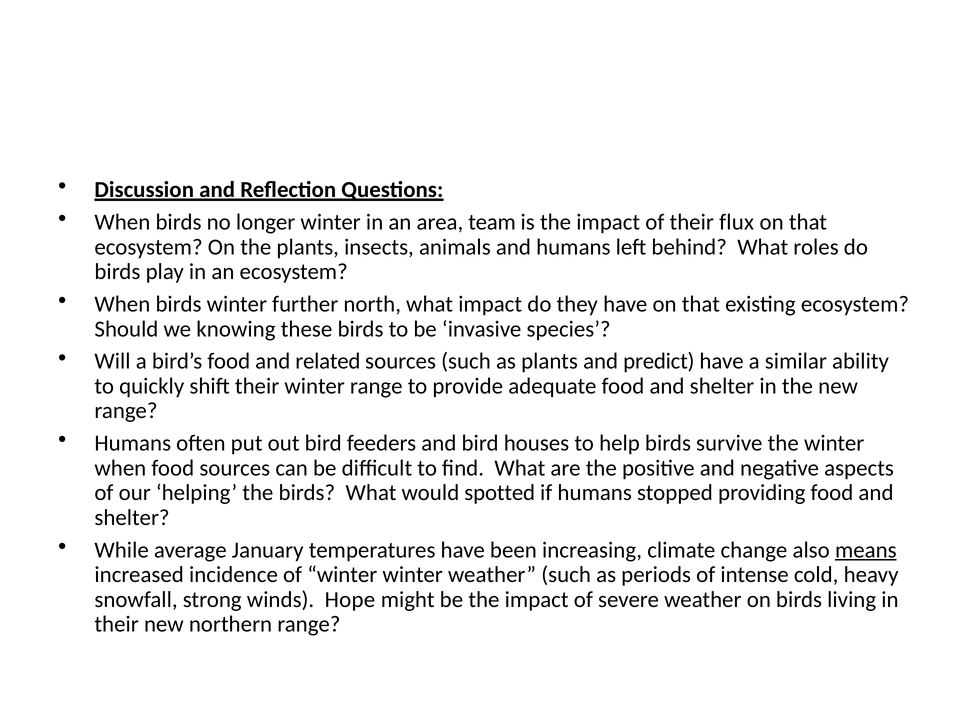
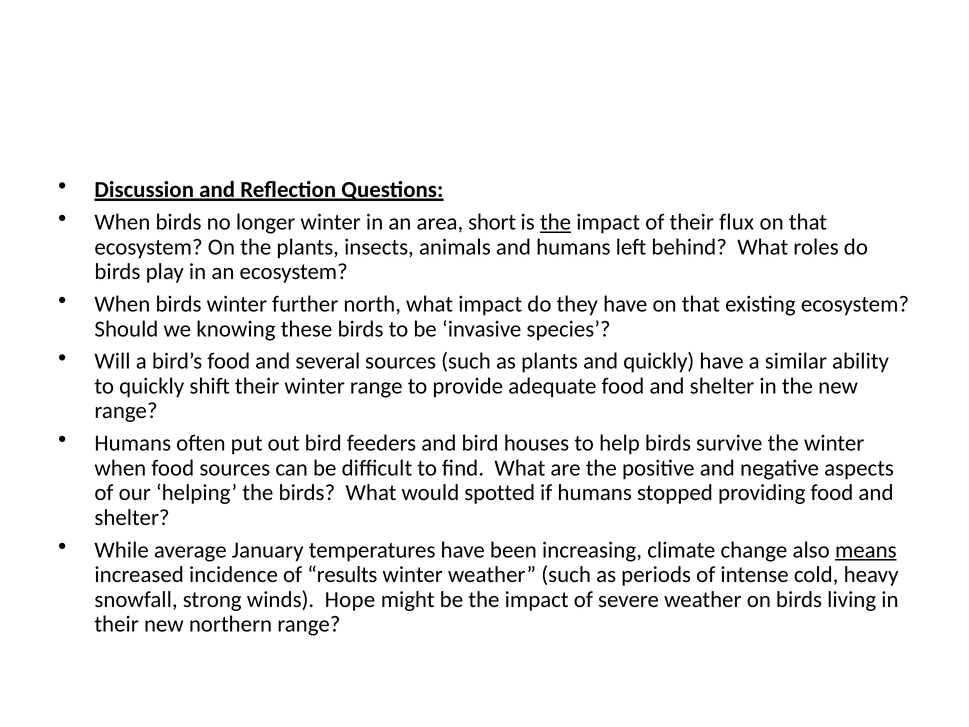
team: team -> short
the at (556, 222) underline: none -> present
related: related -> several
and predict: predict -> quickly
of winter: winter -> results
